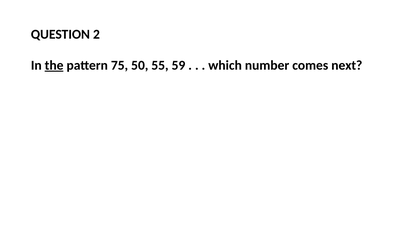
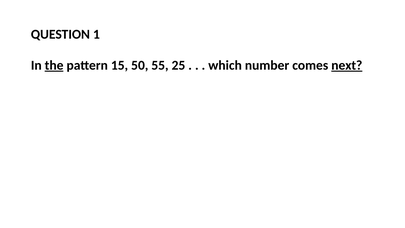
2: 2 -> 1
75: 75 -> 15
59: 59 -> 25
next underline: none -> present
